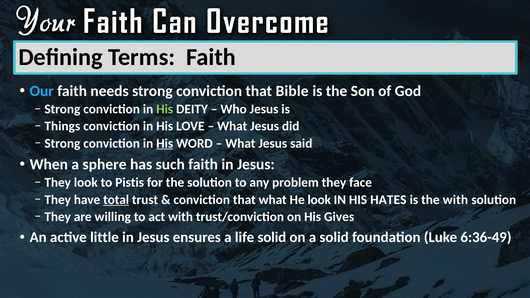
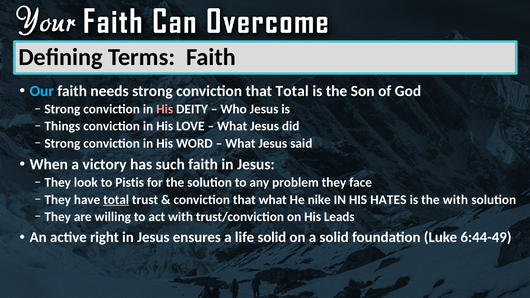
that Bible: Bible -> Total
His at (165, 109) colour: light green -> pink
His at (165, 143) underline: present -> none
sphere: sphere -> victory
He look: look -> nike
Gives: Gives -> Leads
little: little -> right
6:36-49: 6:36-49 -> 6:44-49
